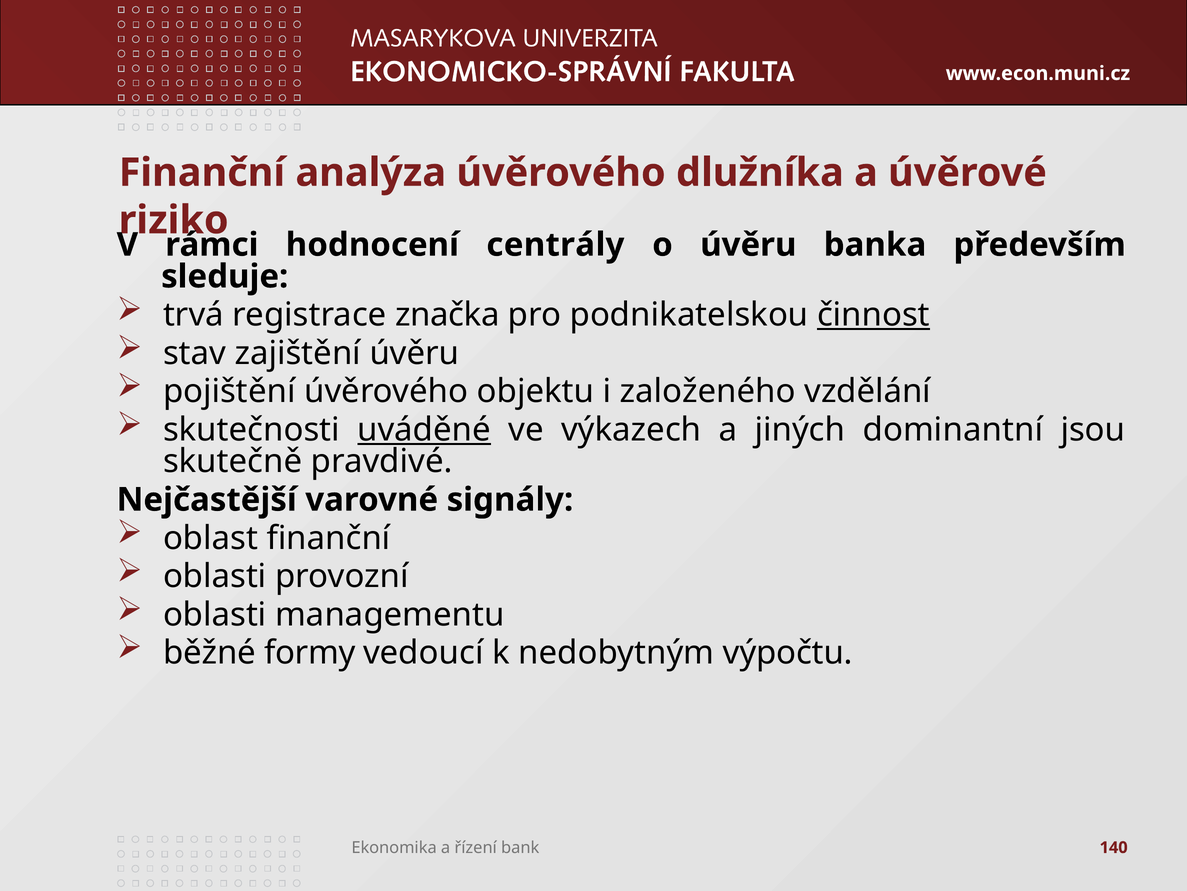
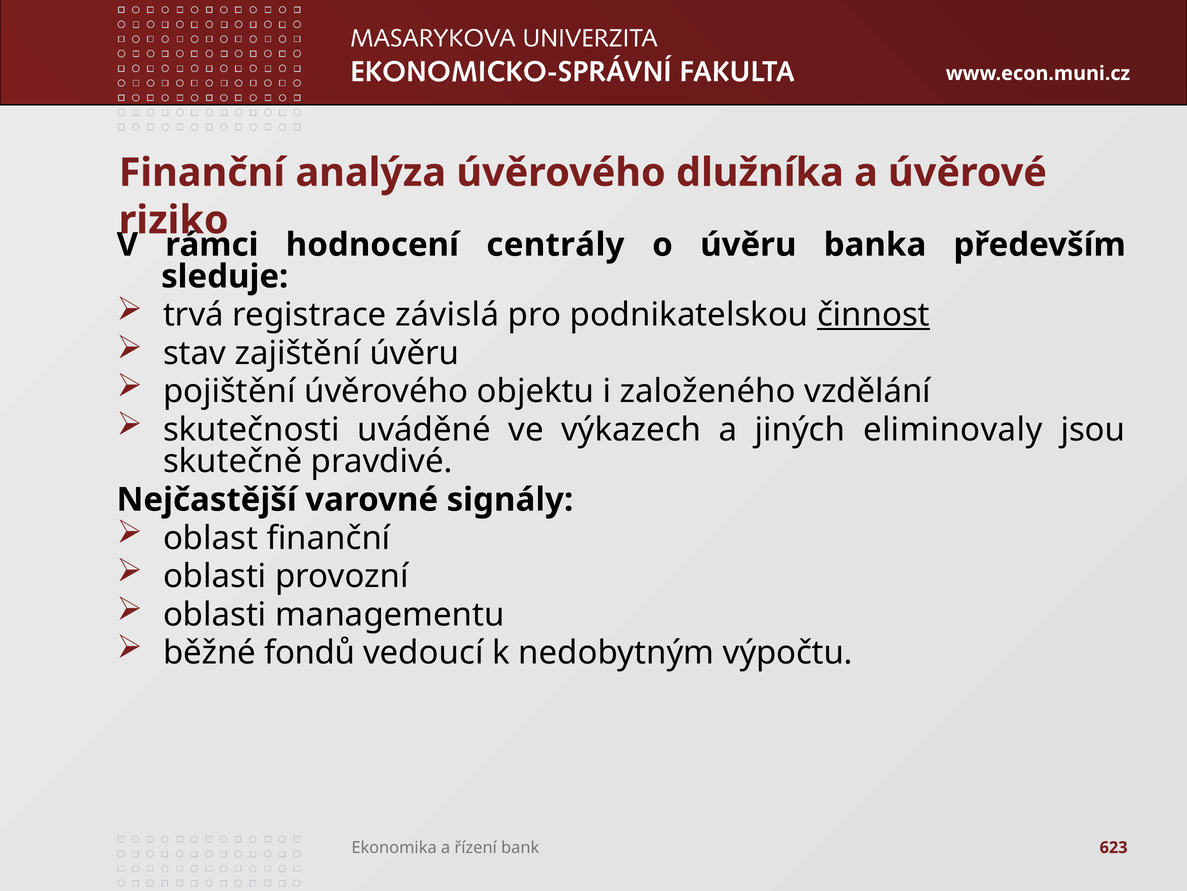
značka: značka -> závislá
uváděné underline: present -> none
dominantní: dominantní -> eliminovaly
formy: formy -> fondů
140: 140 -> 623
